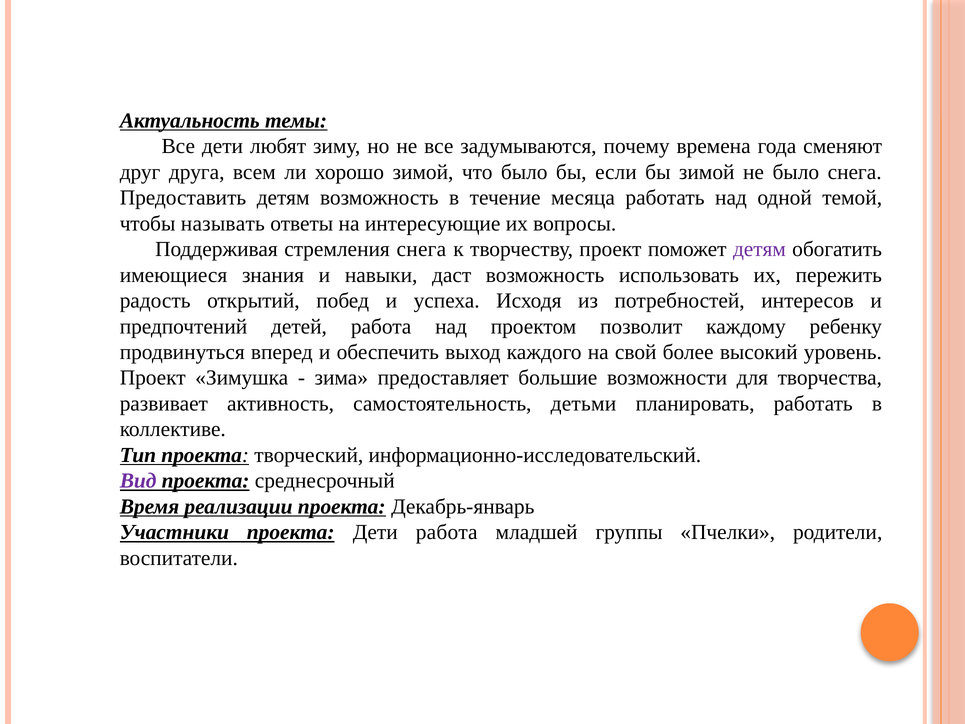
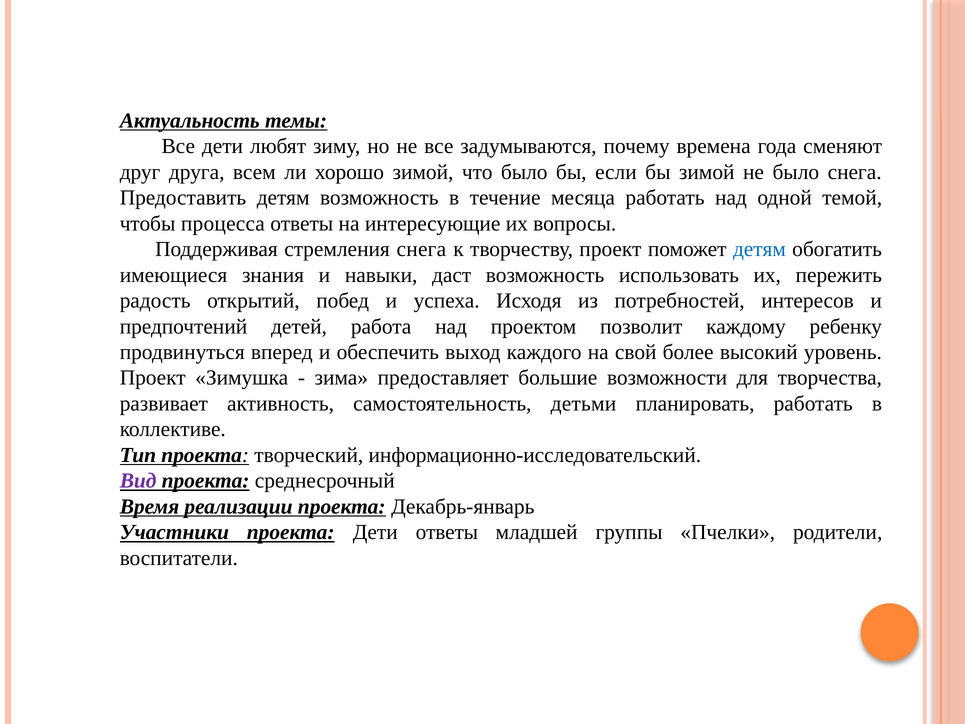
называть: называть -> процесса
детям at (759, 249) colour: purple -> blue
Дети работа: работа -> ответы
